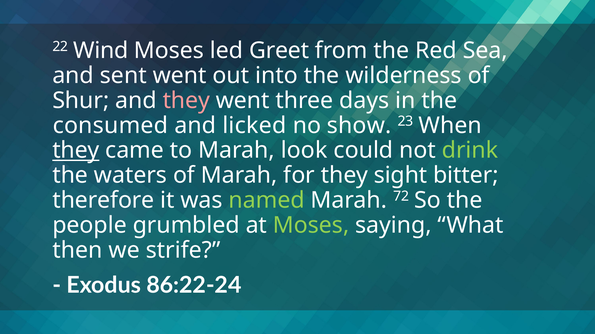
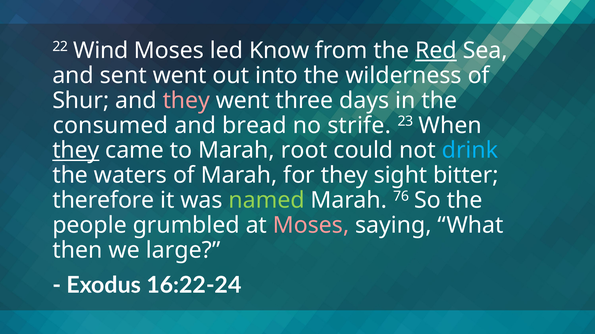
Greet: Greet -> Know
Red underline: none -> present
licked: licked -> bread
show: show -> strife
look: look -> root
drink colour: light green -> light blue
72: 72 -> 76
Moses at (311, 226) colour: light green -> pink
strife: strife -> large
86:22-24: 86:22-24 -> 16:22-24
